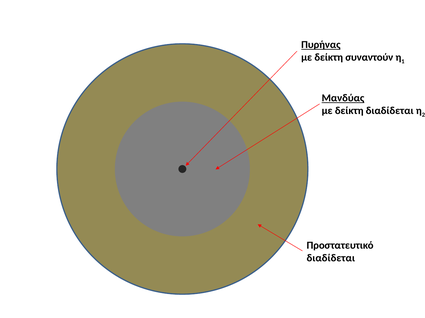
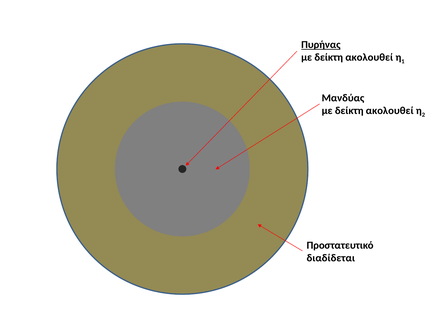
συναντούν at (369, 57): συναντούν -> ακολουθεί
Μανδύας underline: present -> none
διαδίδεται at (390, 111): διαδίδεται -> ακολουθεί
